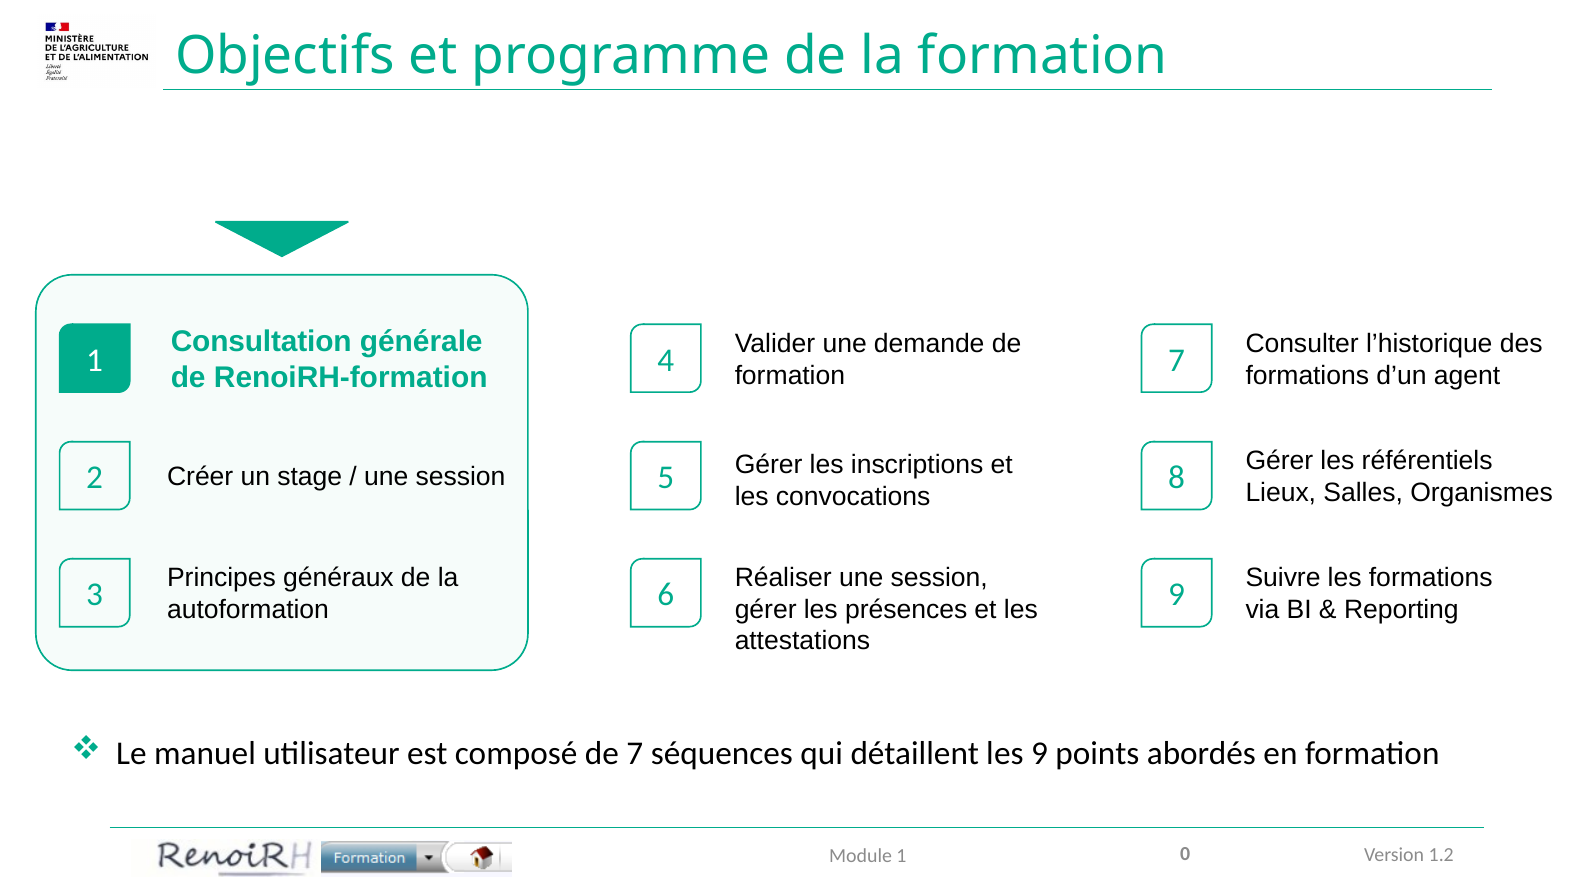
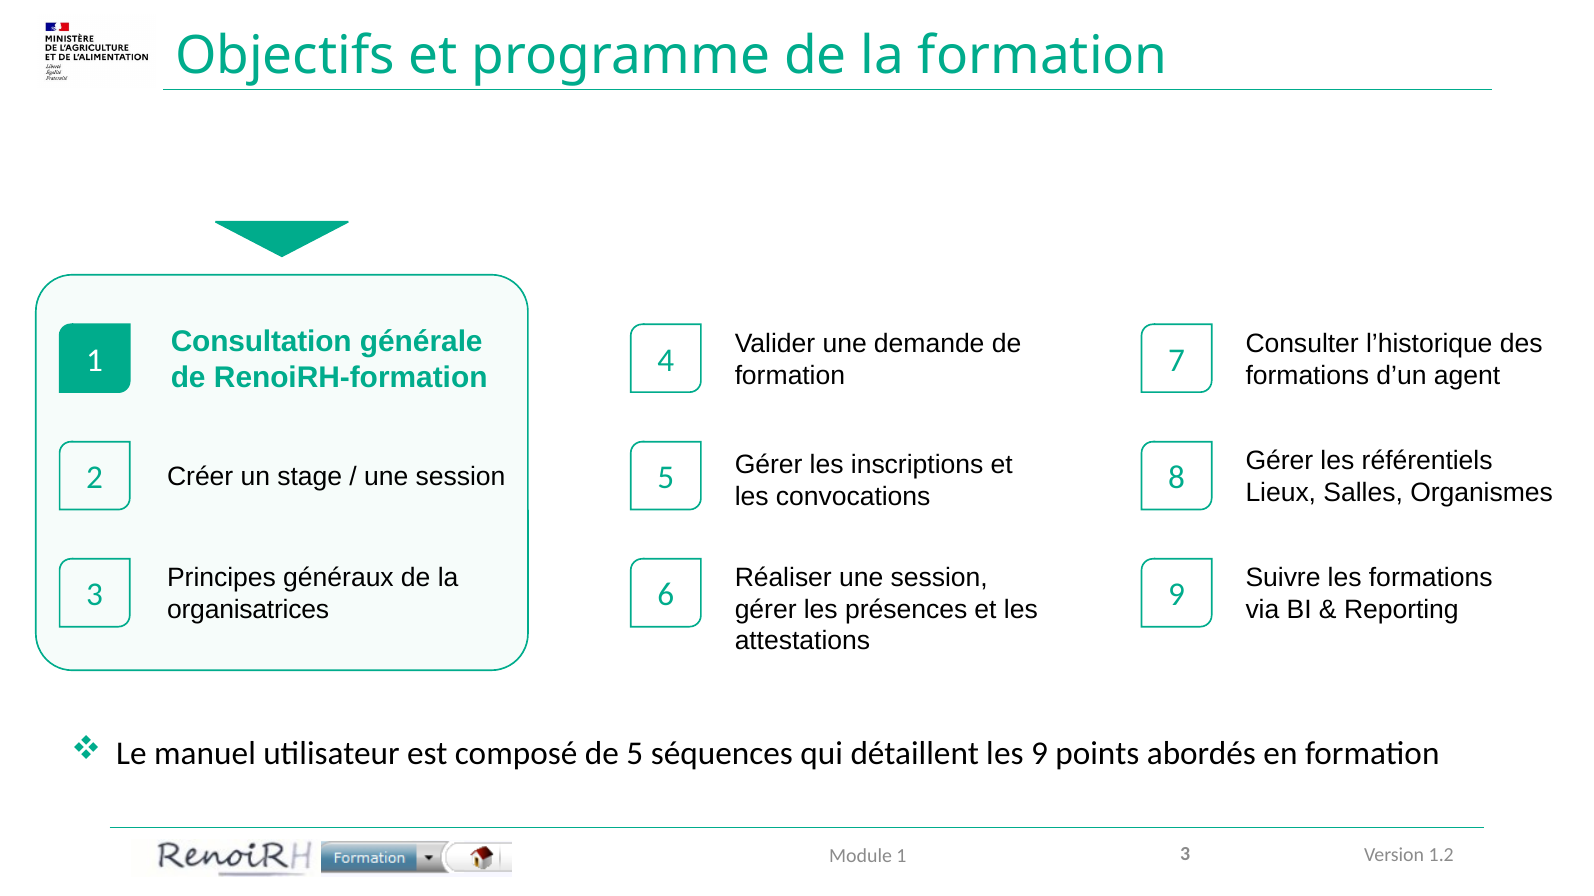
autoformation: autoformation -> organisatrices
de 7: 7 -> 5
1 0: 0 -> 3
